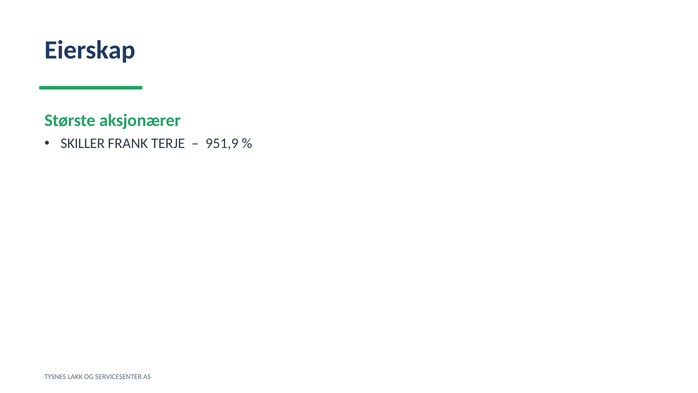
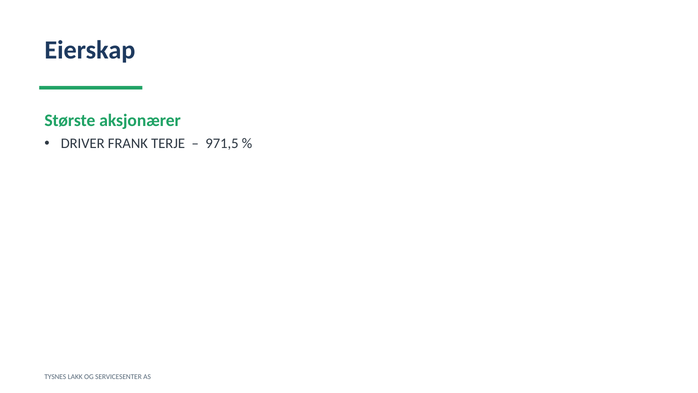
SKILLER: SKILLER -> DRIVER
951,9: 951,9 -> 971,5
